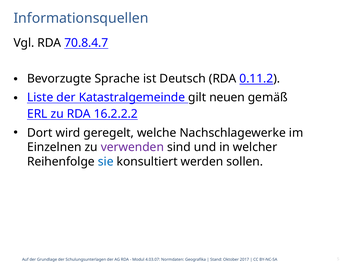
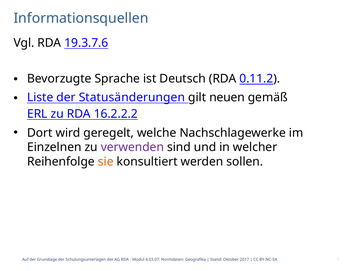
70.8.4.7: 70.8.4.7 -> 19.3.7.6
Katastralgemeinde: Katastralgemeinde -> Statusänderungen
sie colour: blue -> orange
